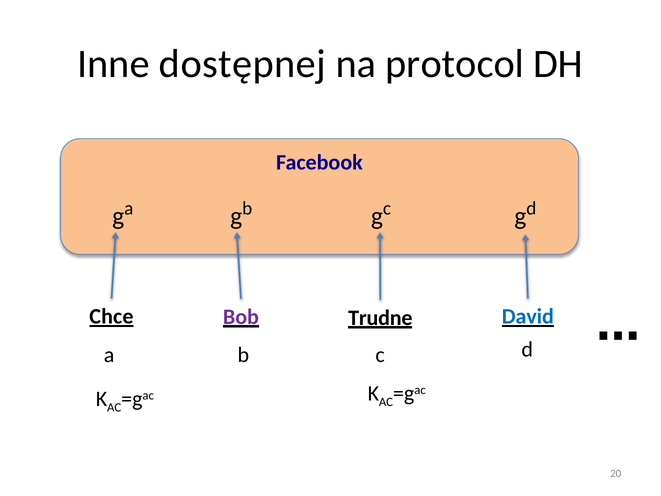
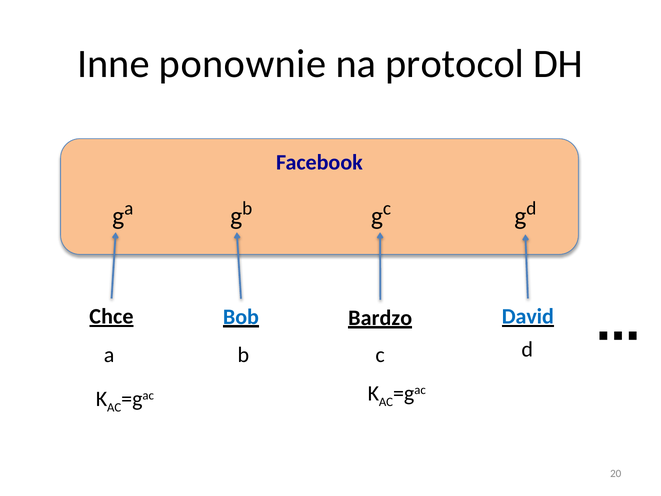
dostępnej: dostępnej -> ponownie
Bob colour: purple -> blue
Trudne: Trudne -> Bardzo
